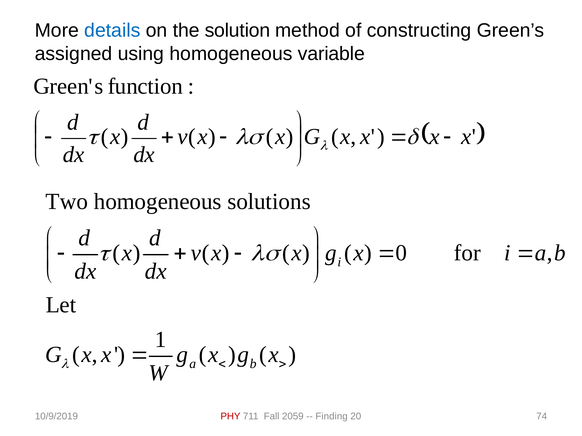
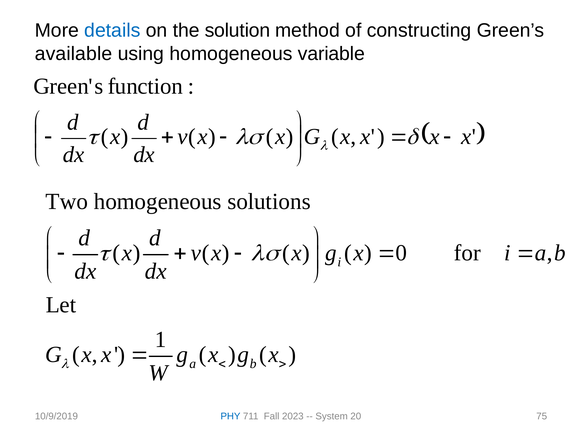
assigned: assigned -> available
PHY colour: red -> blue
2059: 2059 -> 2023
Finding: Finding -> System
74: 74 -> 75
